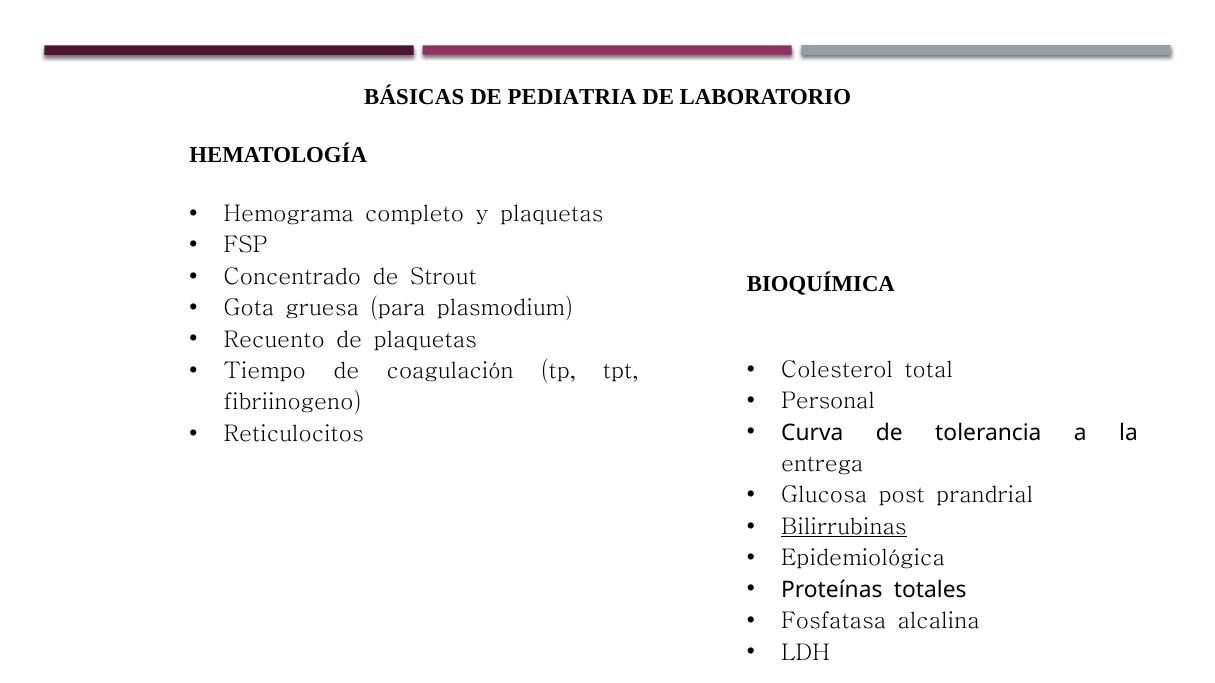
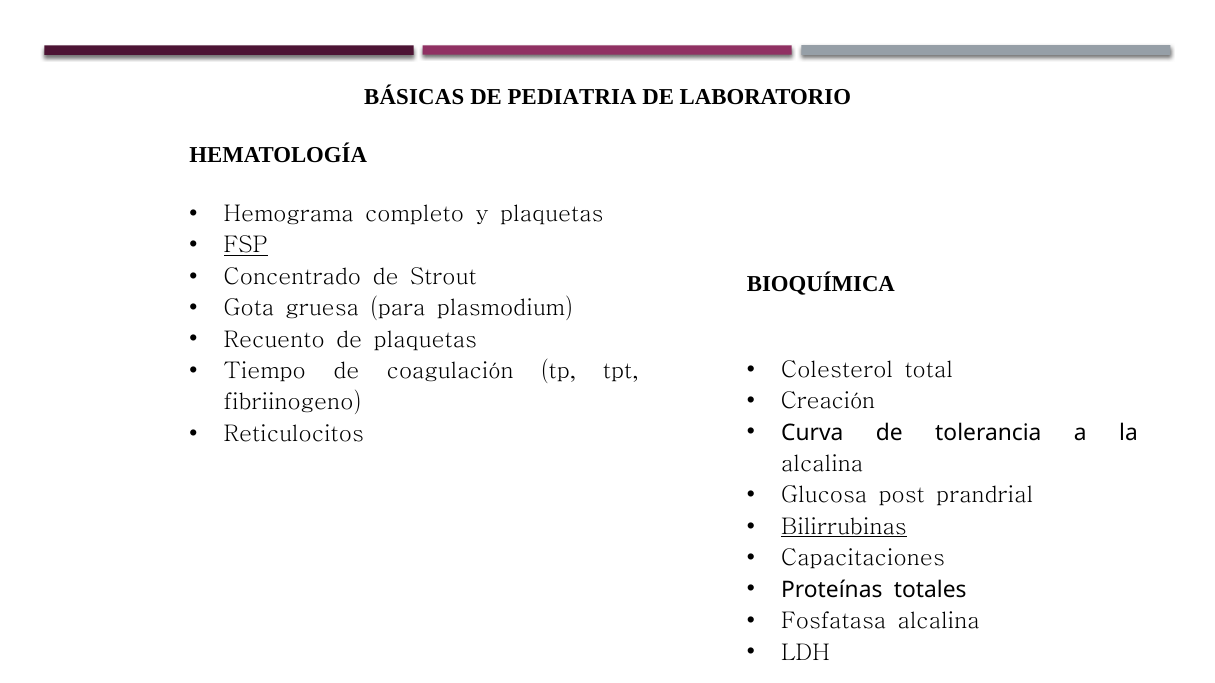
FSP underline: none -> present
Personal: Personal -> Creación
entrega at (822, 464): entrega -> alcalina
Epidemiológica: Epidemiológica -> Capacitaciones
